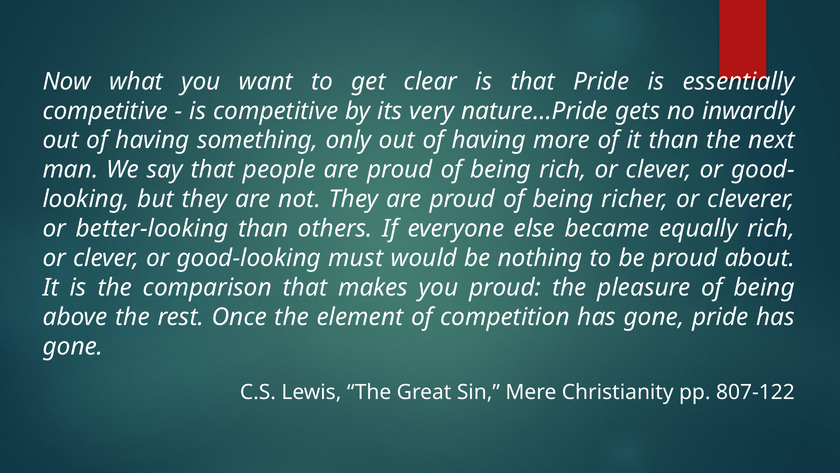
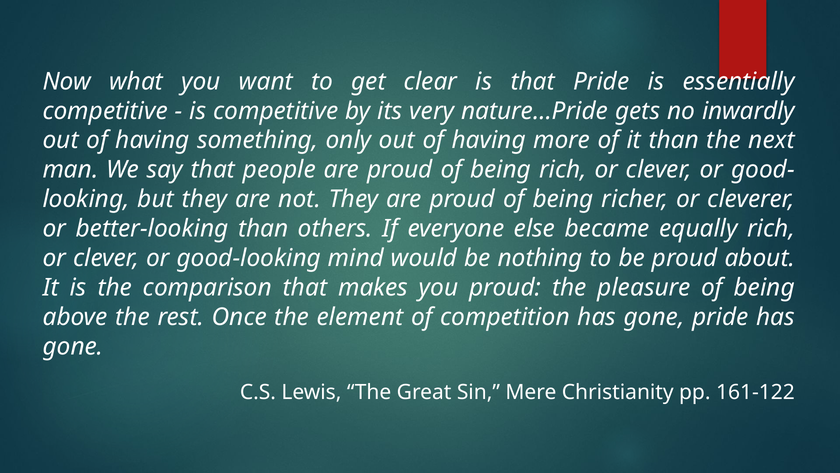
must: must -> mind
807-122: 807-122 -> 161-122
